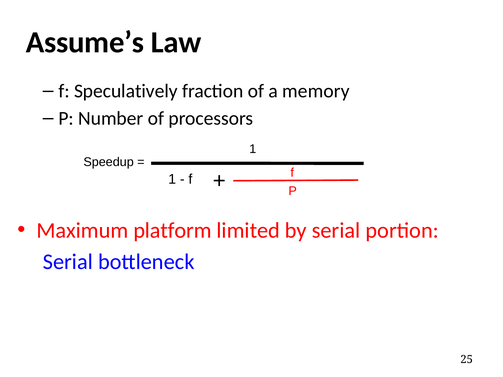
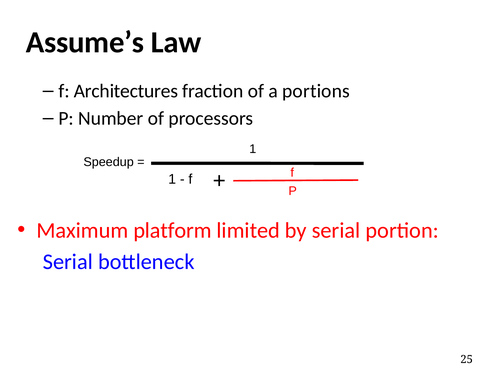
Speculatively: Speculatively -> Architectures
memory: memory -> portions
